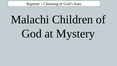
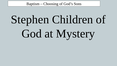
Malachi: Malachi -> Stephen
